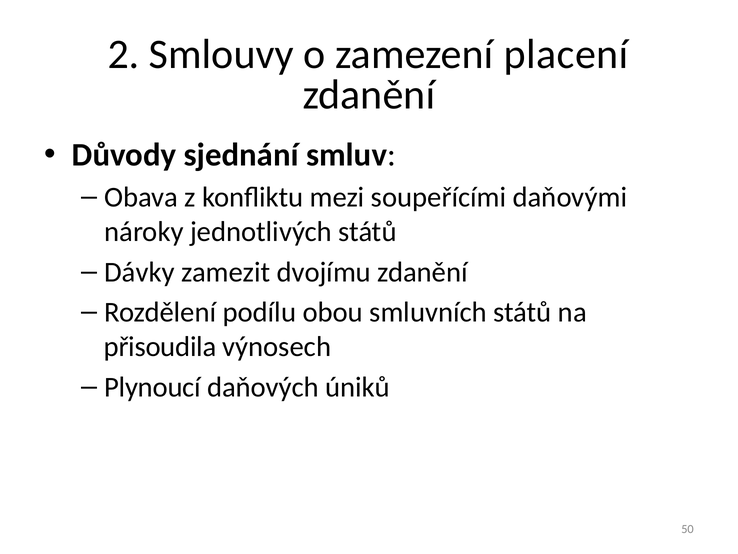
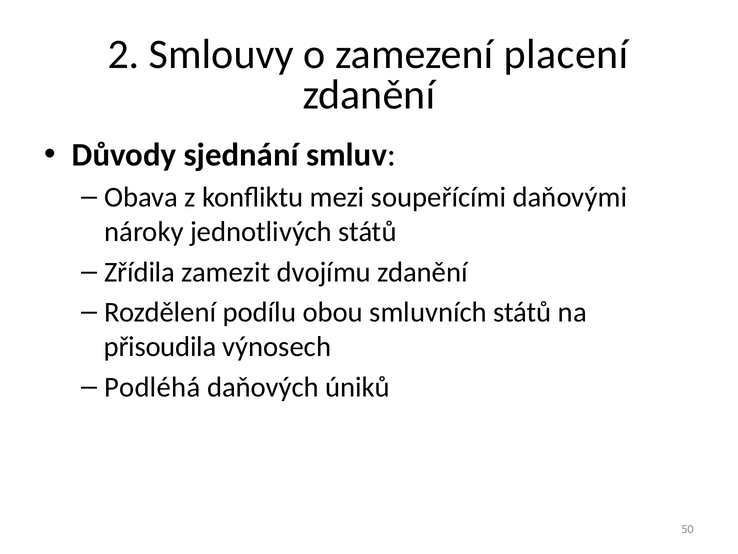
Dávky: Dávky -> Zřídila
Plynoucí: Plynoucí -> Podléhá
